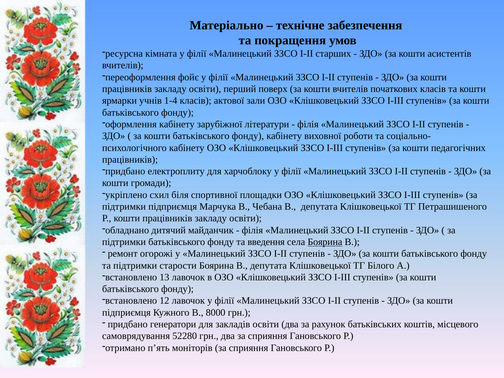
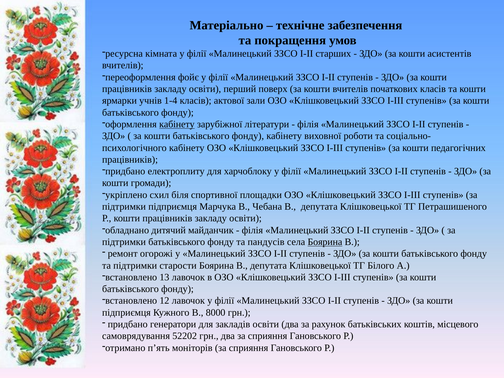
кабінету at (177, 124) underline: none -> present
введення: введення -> пандусів
52280: 52280 -> 52202
